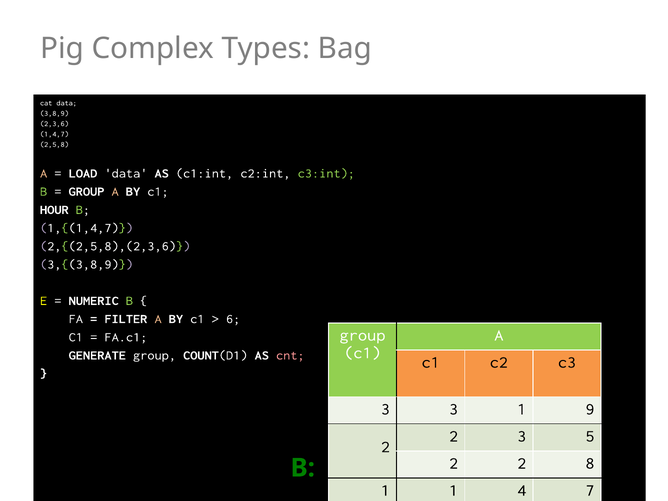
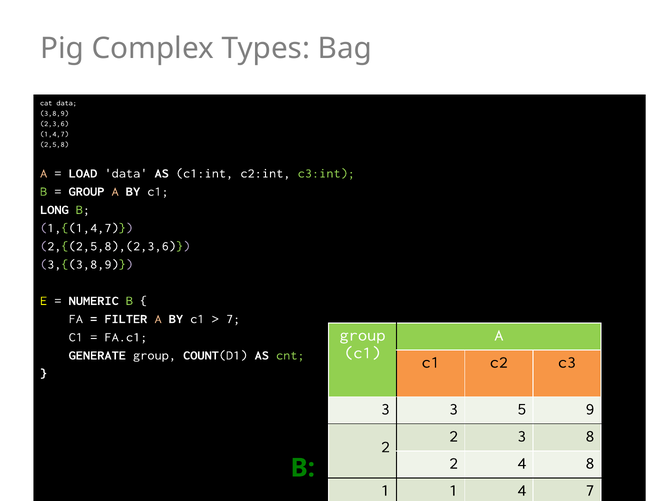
HOUR: HOUR -> LONG
6 at (233, 319): 6 -> 7
cnt colour: pink -> light green
3 1: 1 -> 5
3 5: 5 -> 8
2 at (522, 463): 2 -> 4
